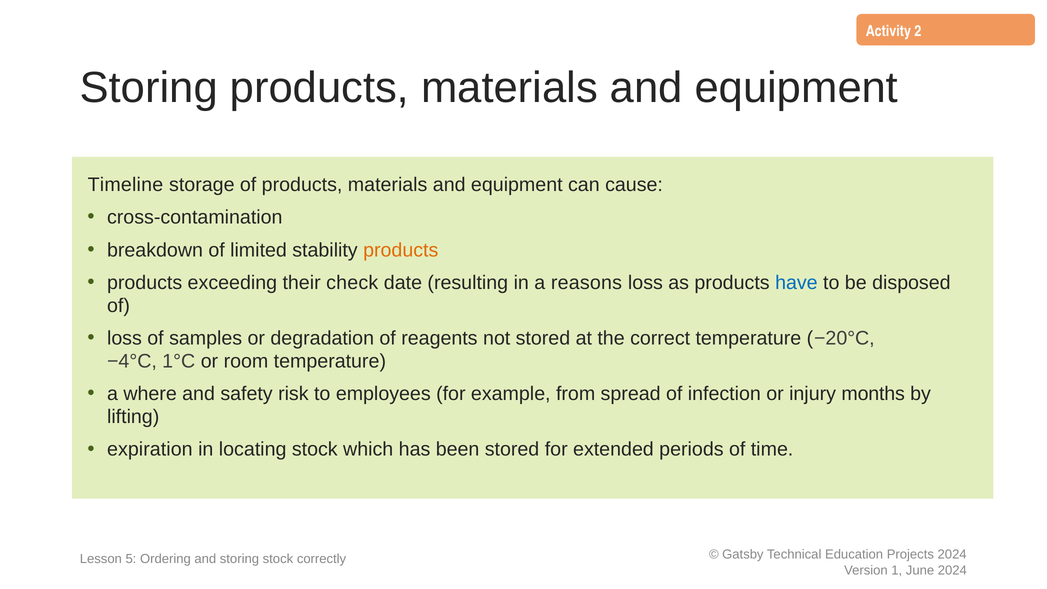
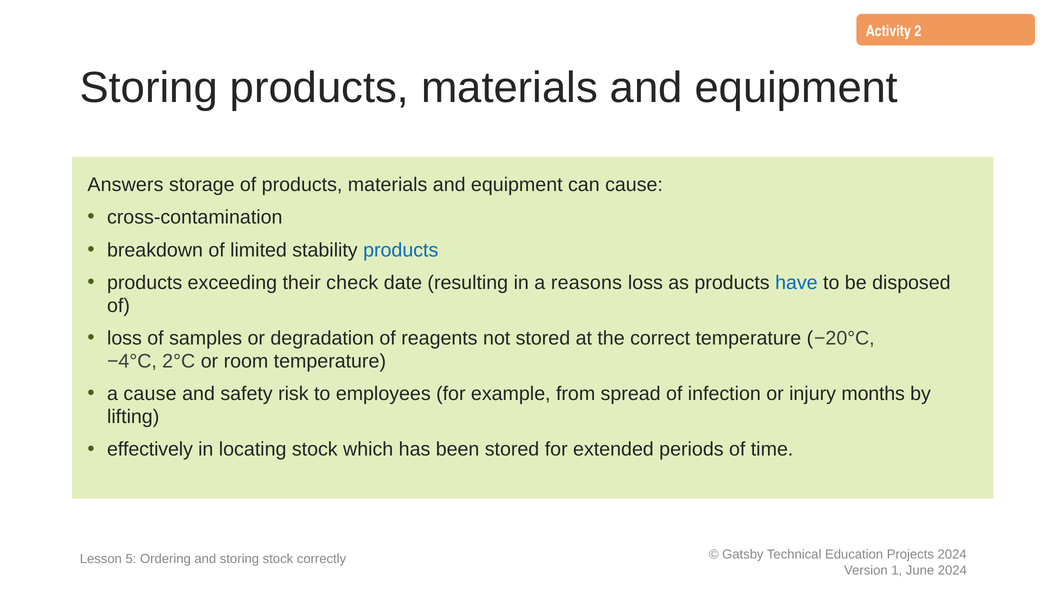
Timeline: Timeline -> Answers
products at (401, 250) colour: orange -> blue
1°C: 1°C -> 2°C
a where: where -> cause
expiration: expiration -> effectively
